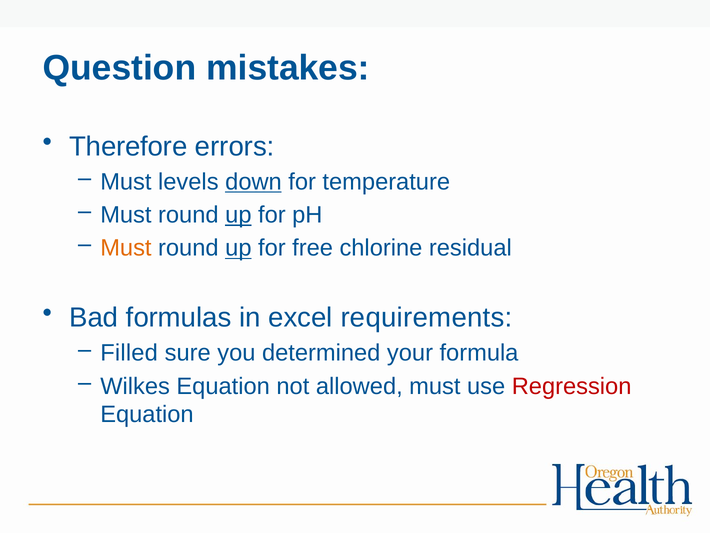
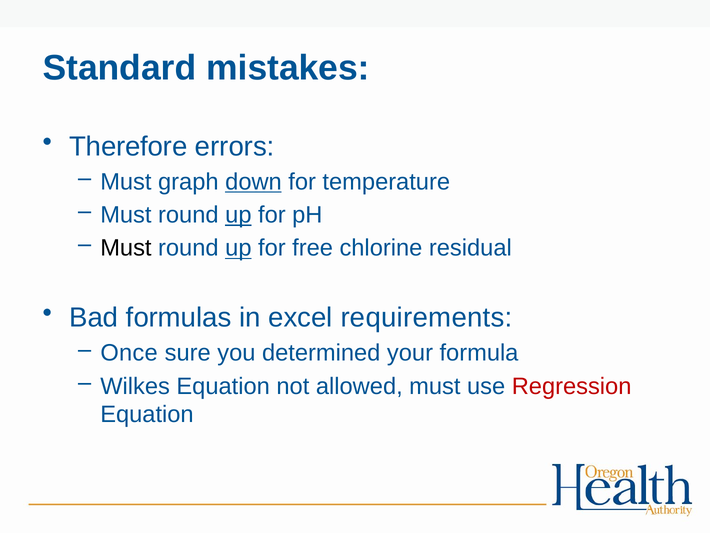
Question: Question -> Standard
levels: levels -> graph
Must at (126, 248) colour: orange -> black
Filled: Filled -> Once
